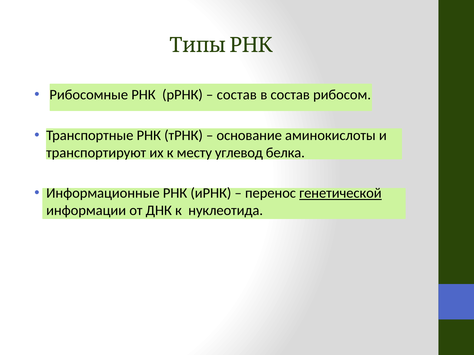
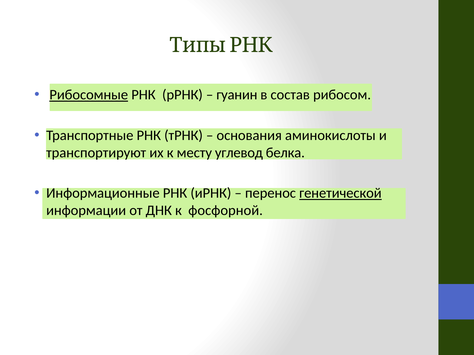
Рибосомные underline: none -> present
состав at (237, 95): состав -> гуанин
основание: основание -> основания
нуклеотида: нуклеотида -> фосфорной
